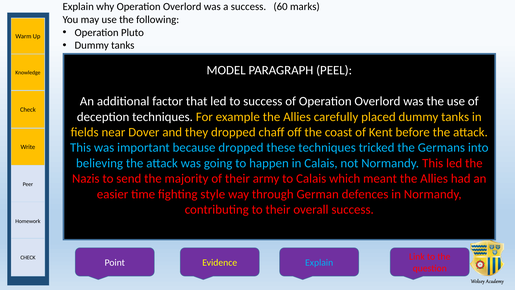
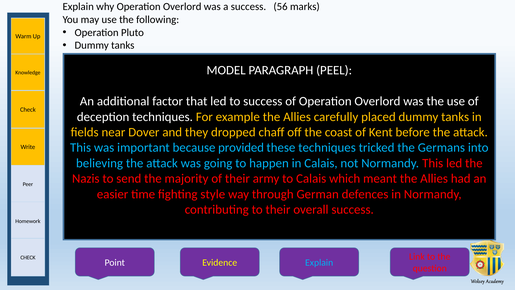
60: 60 -> 56
because dropped: dropped -> provided
